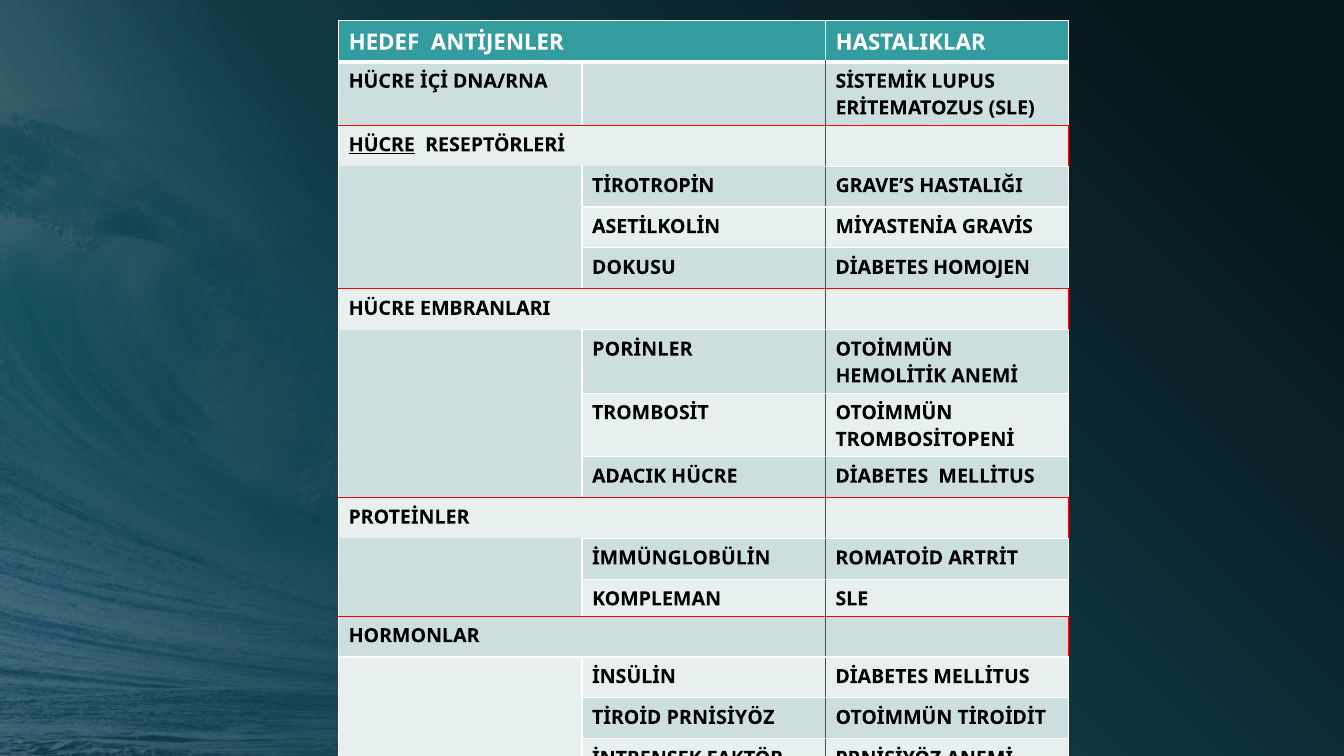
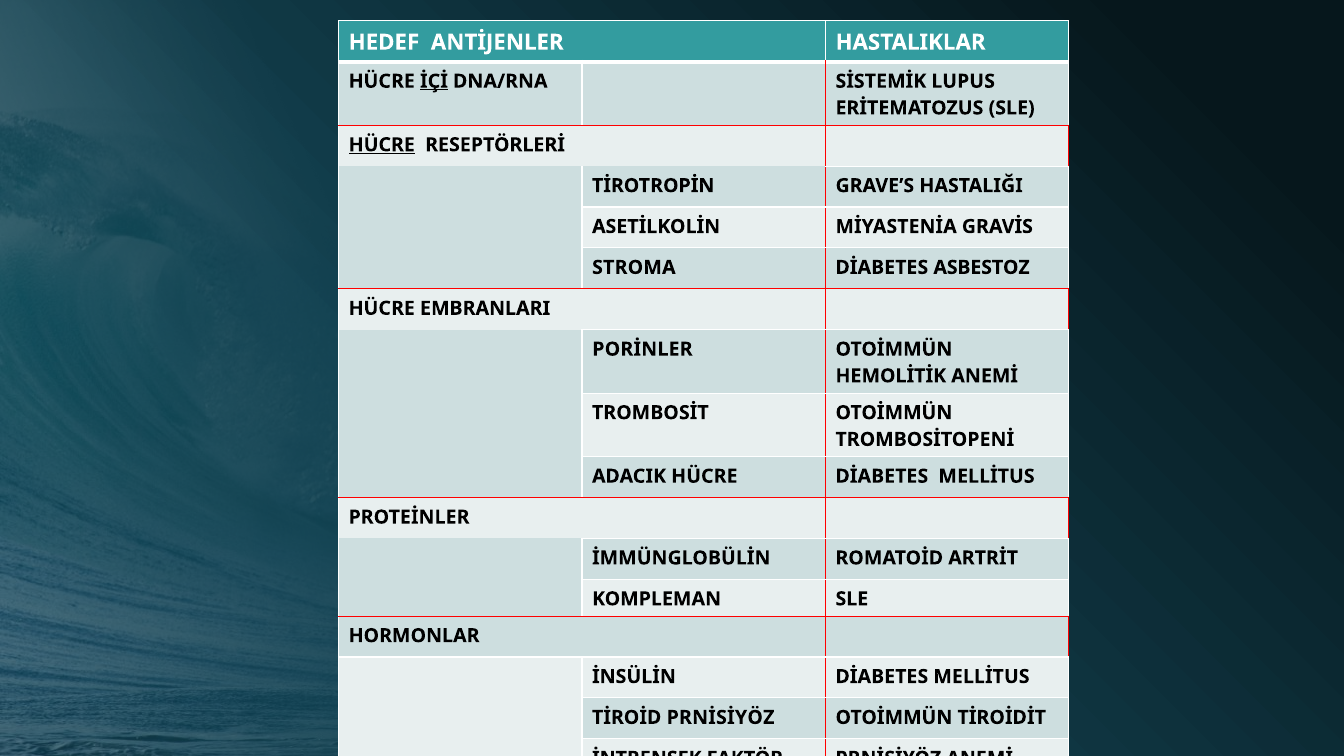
İÇİ underline: none -> present
DOKUSU: DOKUSU -> STROMA
HOMOJEN: HOMOJEN -> ASBESTOZ
